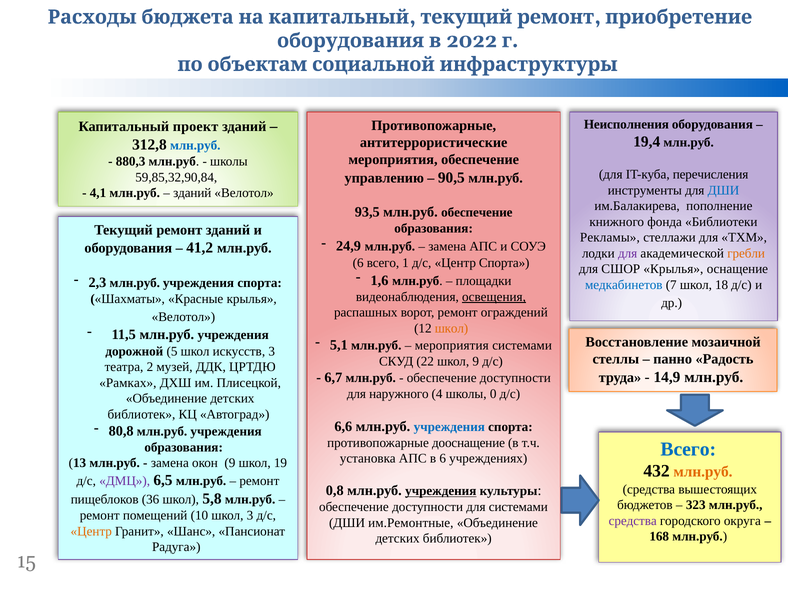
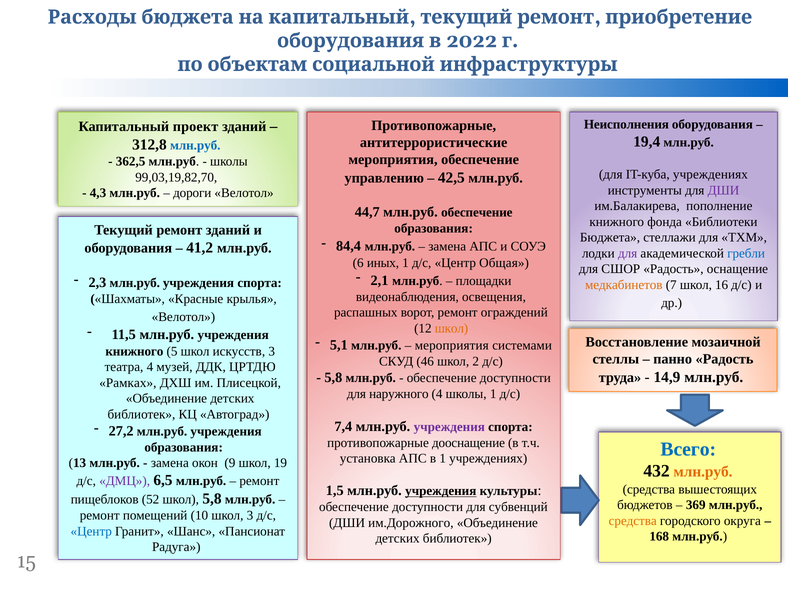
880,3: 880,3 -> 362,5
IT-куба перечисления: перечисления -> учреждениях
59,85,32,90,84: 59,85,32,90,84 -> 99,03,19,82,70
90,5: 90,5 -> 42,5
ДШИ at (723, 190) colour: blue -> purple
4,1: 4,1 -> 4,3
зданий at (192, 193): зданий -> дороги
93,5: 93,5 -> 44,7
Рекламы at (610, 238): Рекламы -> Бюджета
24,9: 24,9 -> 84,4
гребли colour: orange -> blue
6 всего: всего -> иных
Центр Спорта: Спорта -> Общая
СШОР Крылья: Крылья -> Радость
1,6: 1,6 -> 2,1
медкабинетов colour: blue -> orange
18: 18 -> 16
освещения underline: present -> none
дорожной at (134, 351): дорожной -> книжного
22: 22 -> 46
школ 9: 9 -> 2
театра 2: 2 -> 4
6,7 at (333, 378): 6,7 -> 5,8
школы 0: 0 -> 1
6,6: 6,6 -> 7,4
учреждения at (449, 427) colour: blue -> purple
80,8: 80,8 -> 27,2
в 6: 6 -> 1
0,8: 0,8 -> 1,5
36: 36 -> 52
323: 323 -> 369
для системами: системами -> субвенций
средства at (633, 521) colour: purple -> orange
им.Ремонтные: им.Ремонтные -> им.Дорожного
Центр at (91, 531) colour: orange -> blue
